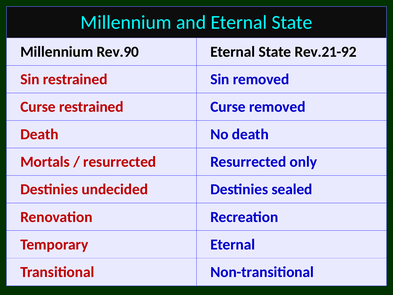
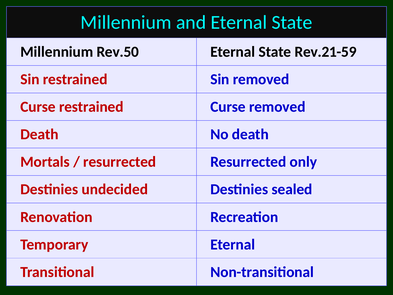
Rev.90: Rev.90 -> Rev.50
Rev.21-92: Rev.21-92 -> Rev.21-59
